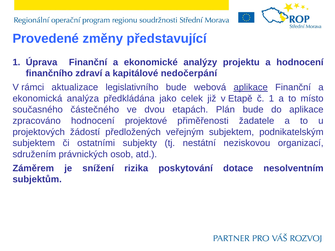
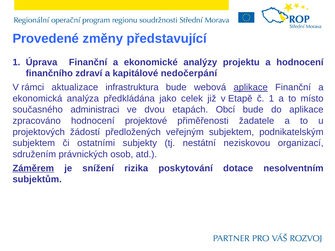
legislativního: legislativního -> infrastruktura
částečného: částečného -> administraci
Plán: Plán -> Obcí
Záměrem underline: none -> present
